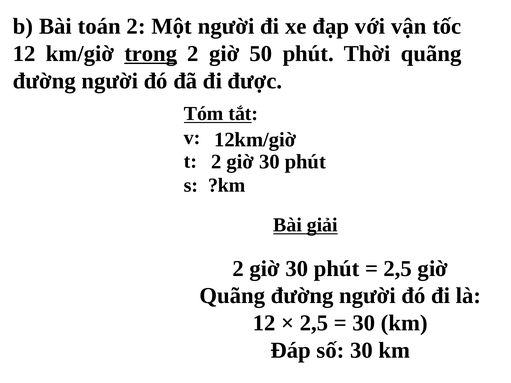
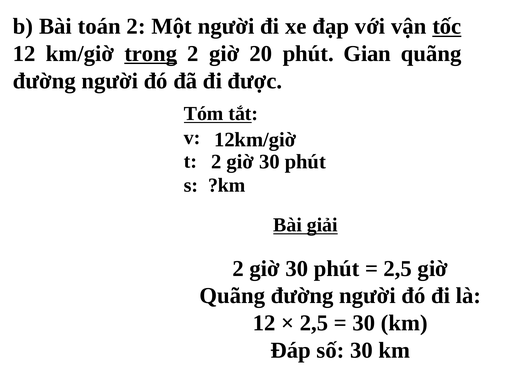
tốc underline: none -> present
50: 50 -> 20
Thời: Thời -> Gian
